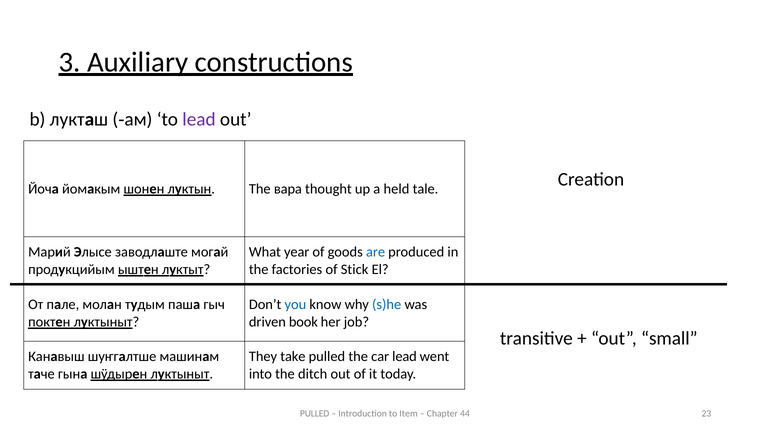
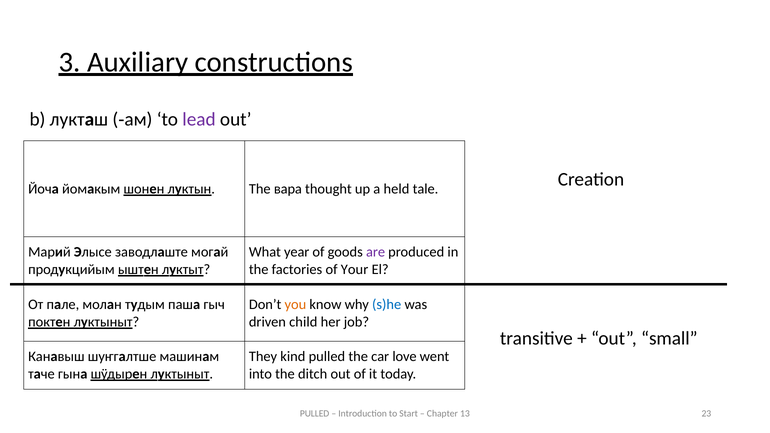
are colour: blue -> purple
Stick: Stick -> Your
you colour: blue -> orange
book: book -> child
take: take -> kind
car lead: lead -> love
Item: Item -> Start
44: 44 -> 13
